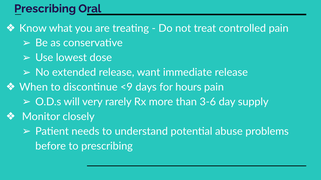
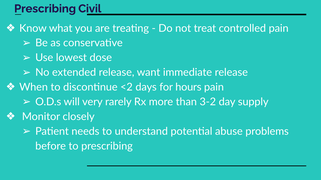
Oral: Oral -> Civil
<9: <9 -> <2
3-6: 3-6 -> 3-2
